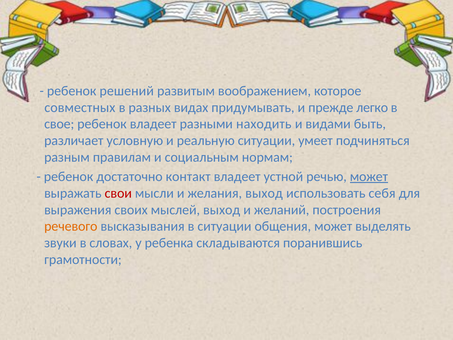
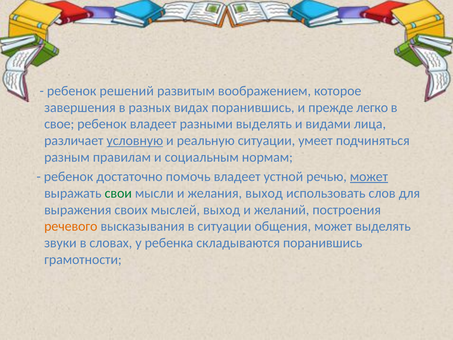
совместных: совместных -> завершения
видах придумывать: придумывать -> поранившись
разными находить: находить -> выделять
быть: быть -> лица
условную underline: none -> present
контакт: контакт -> помочь
свои colour: red -> green
себя: себя -> слов
